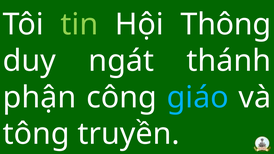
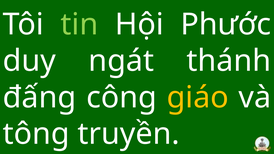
Thông: Thông -> Phước
phận: phận -> đấng
giáo colour: light blue -> yellow
